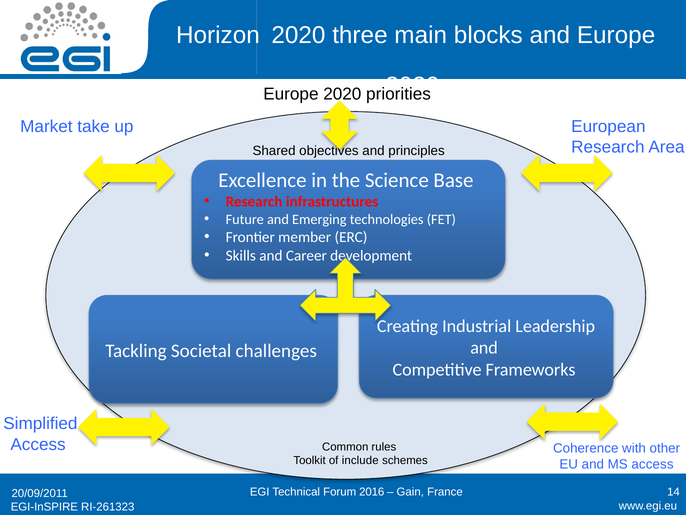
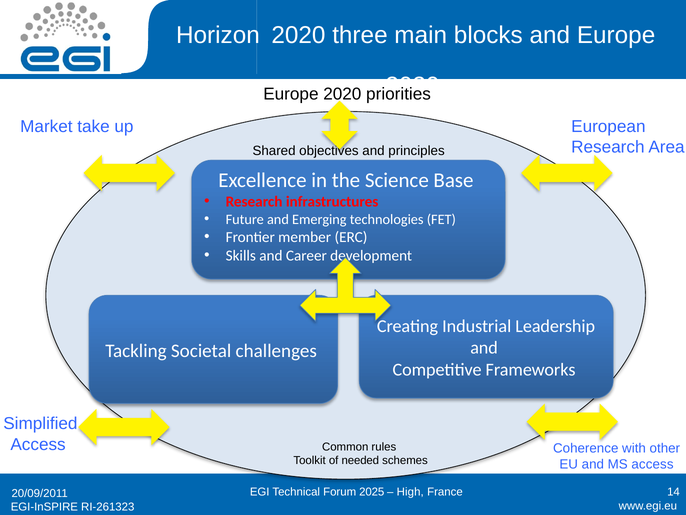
include: include -> needed
2016: 2016 -> 2025
Gain: Gain -> High
